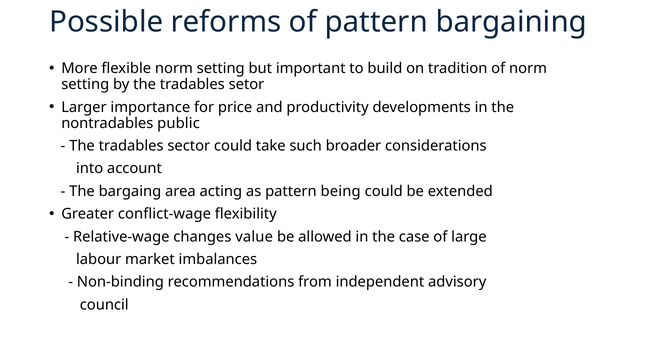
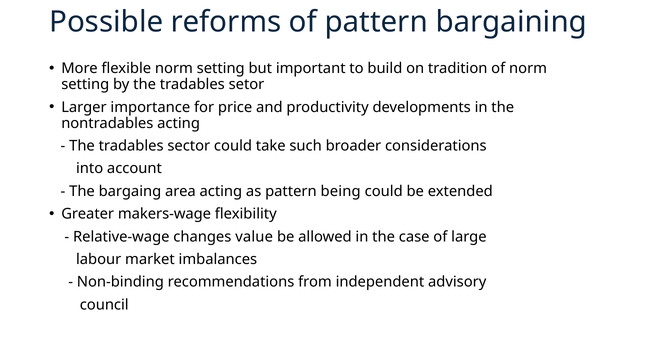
nontradables public: public -> acting
conflict-wage: conflict-wage -> makers-wage
